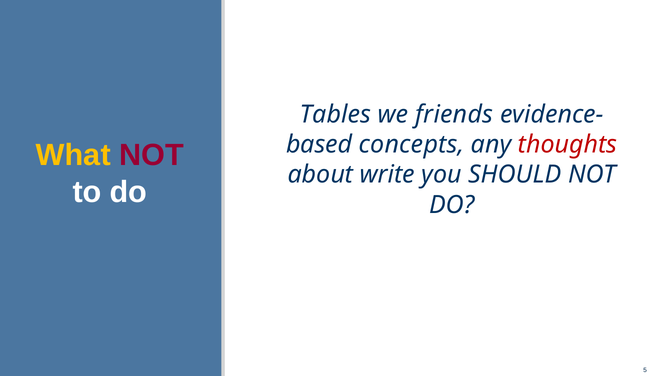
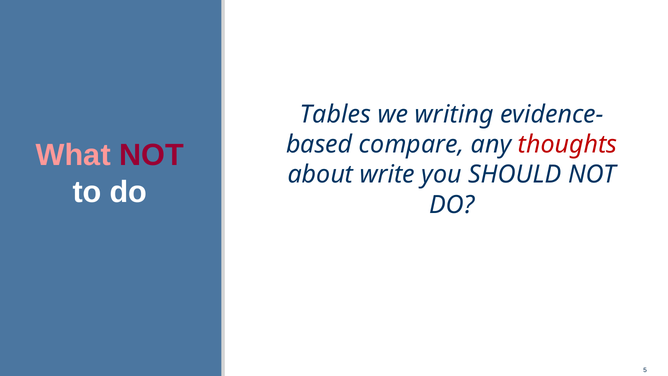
friends: friends -> writing
concepts: concepts -> compare
What colour: yellow -> pink
